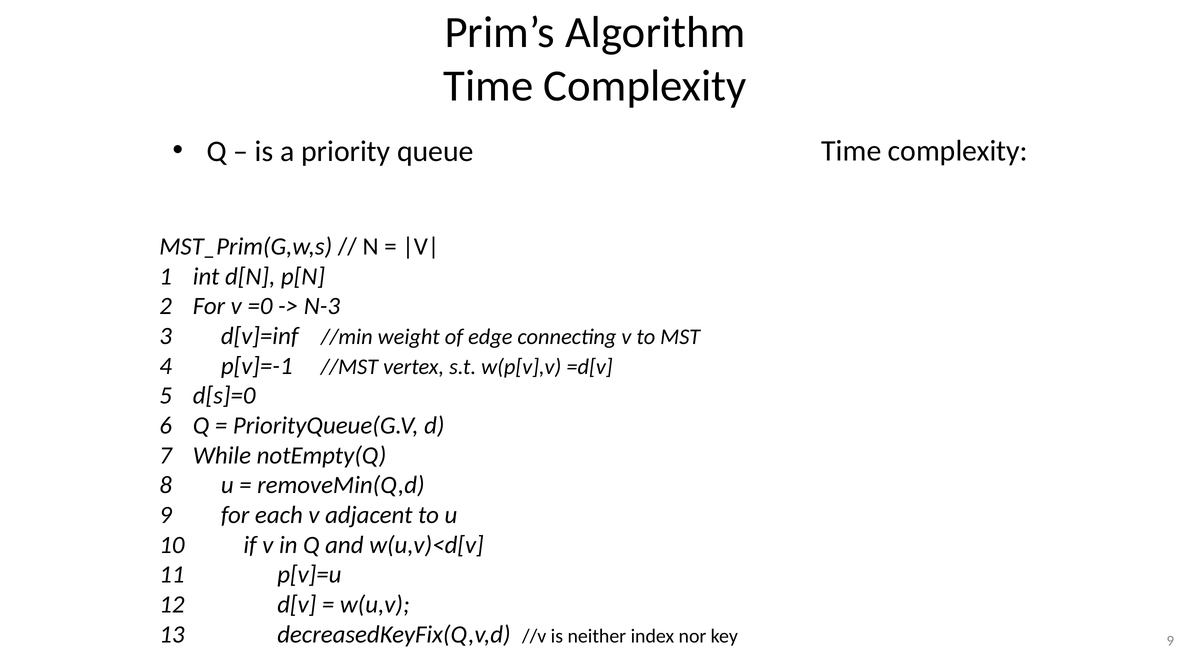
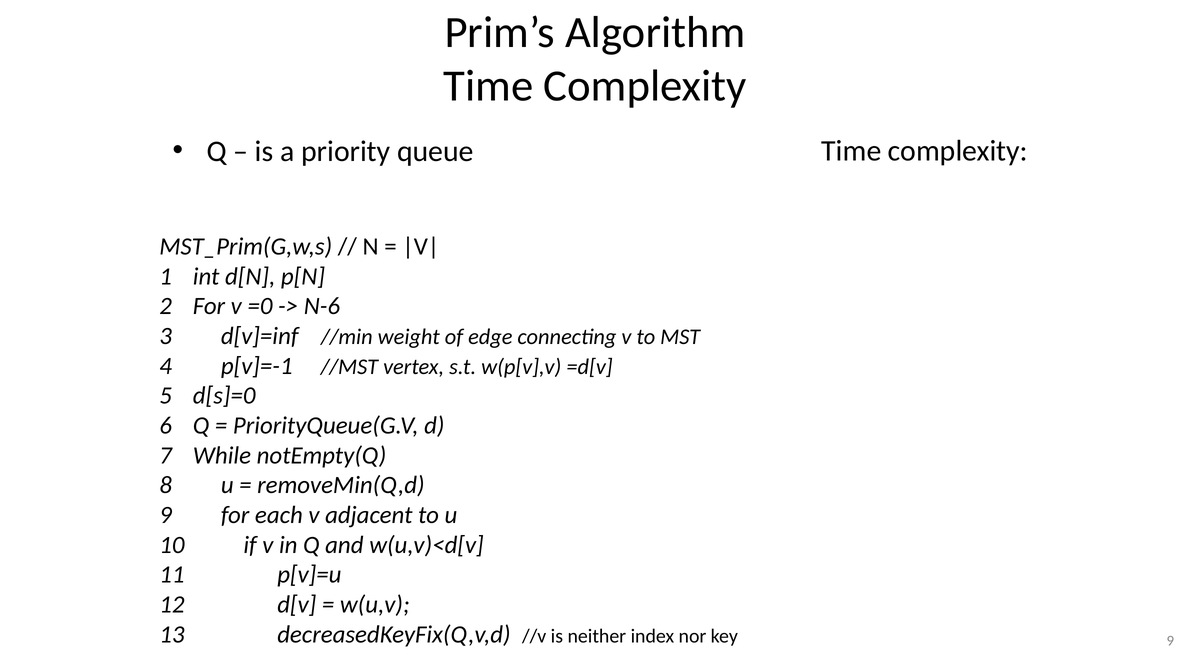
N-3: N-3 -> N-6
